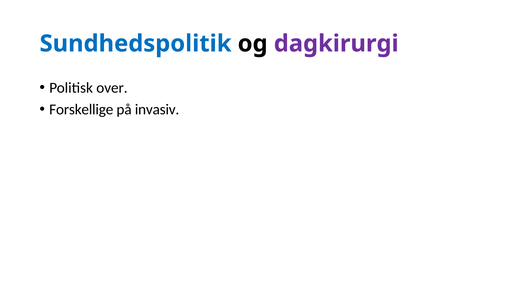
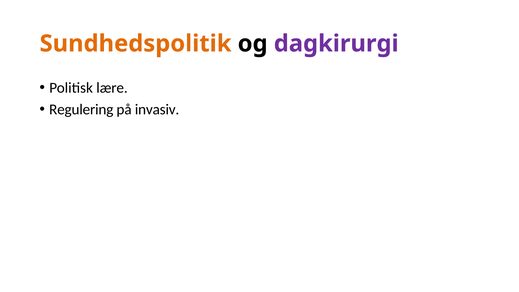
Sundhedspolitik colour: blue -> orange
over: over -> lære
Forskellige: Forskellige -> Regulering
